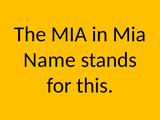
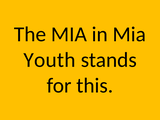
Name: Name -> Youth
